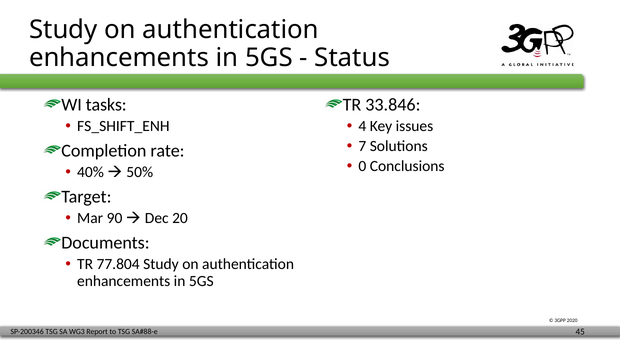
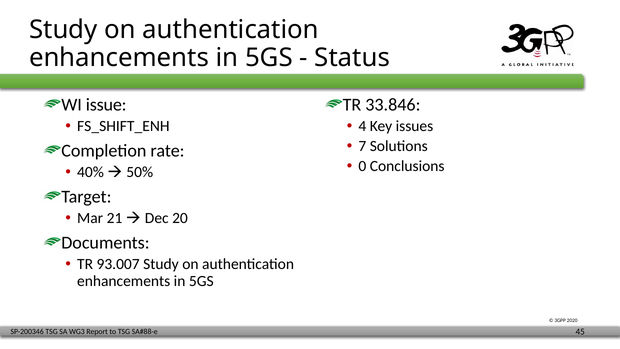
tasks: tasks -> issue
90: 90 -> 21
77.804: 77.804 -> 93.007
